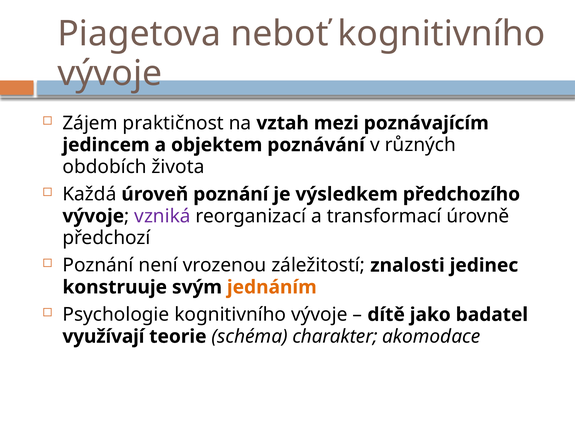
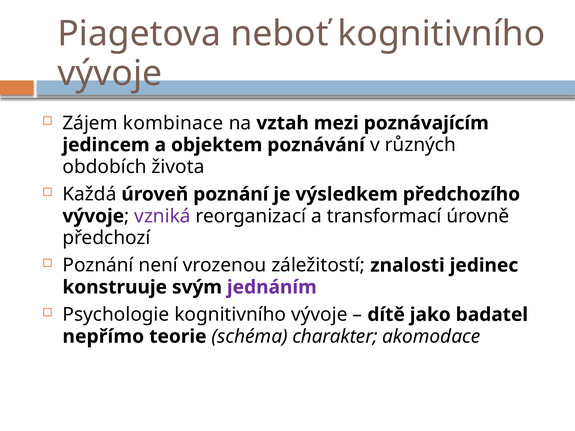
praktičnost: praktičnost -> kombinace
jednáním colour: orange -> purple
využívají: využívají -> nepřímo
